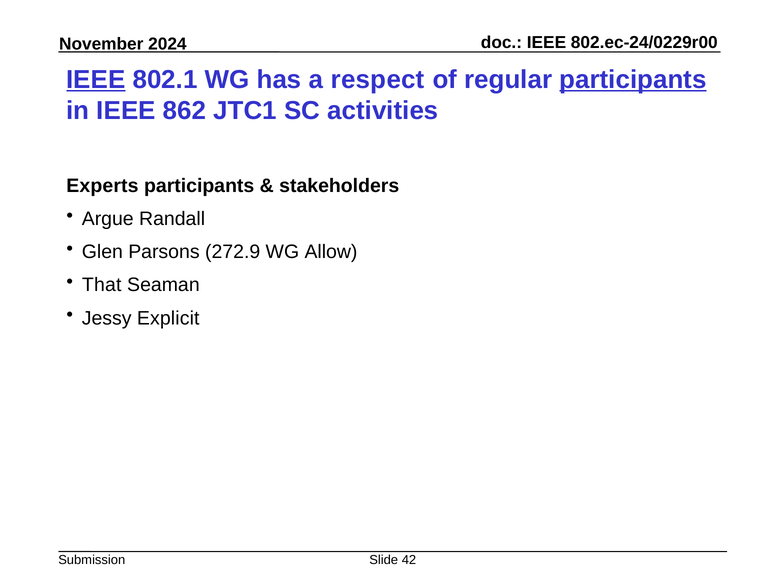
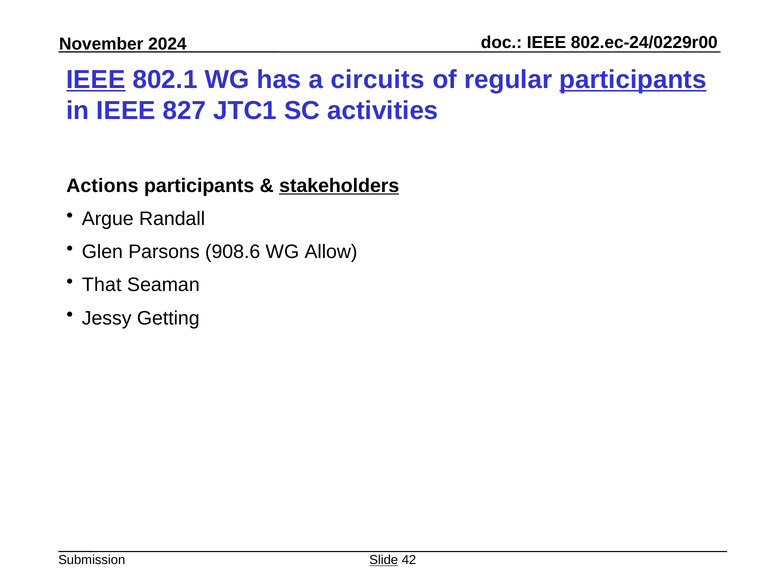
respect: respect -> circuits
862: 862 -> 827
Experts: Experts -> Actions
stakeholders underline: none -> present
272.9: 272.9 -> 908.6
Explicit: Explicit -> Getting
Slide underline: none -> present
